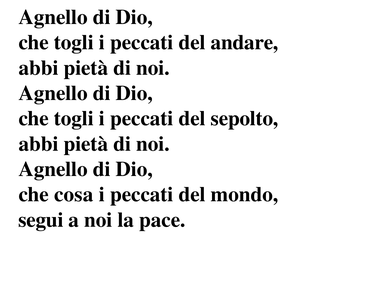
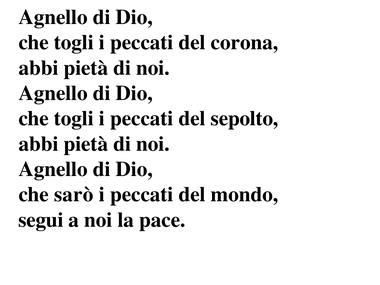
andare: andare -> corona
cosa: cosa -> sarò
